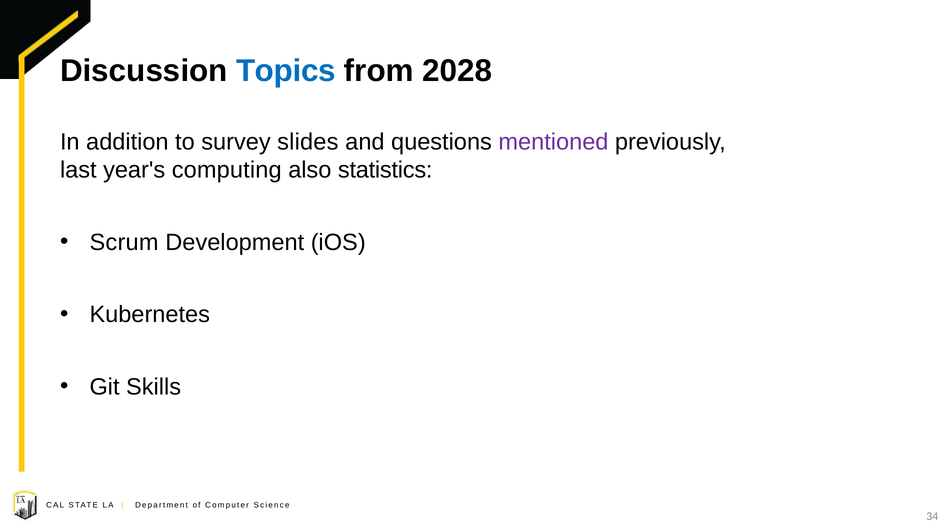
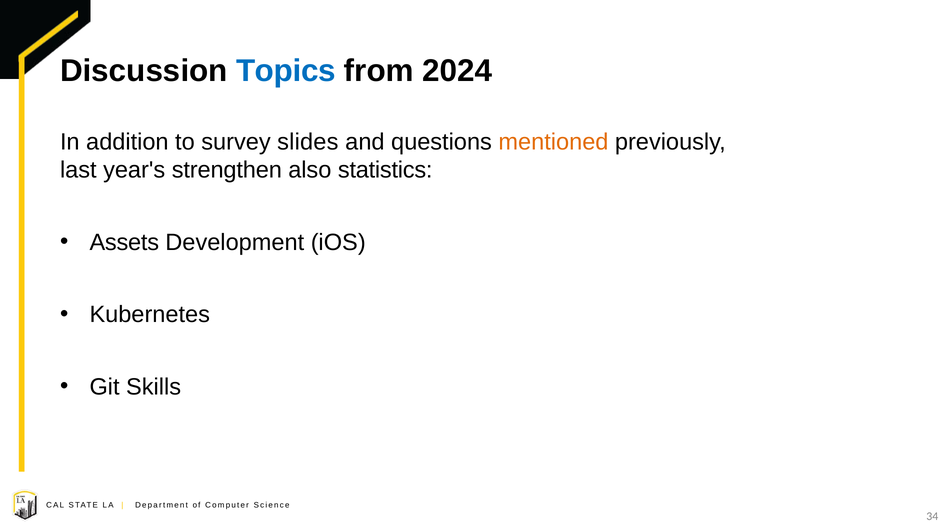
2028: 2028 -> 2024
mentioned colour: purple -> orange
computing: computing -> strengthen
Scrum: Scrum -> Assets
